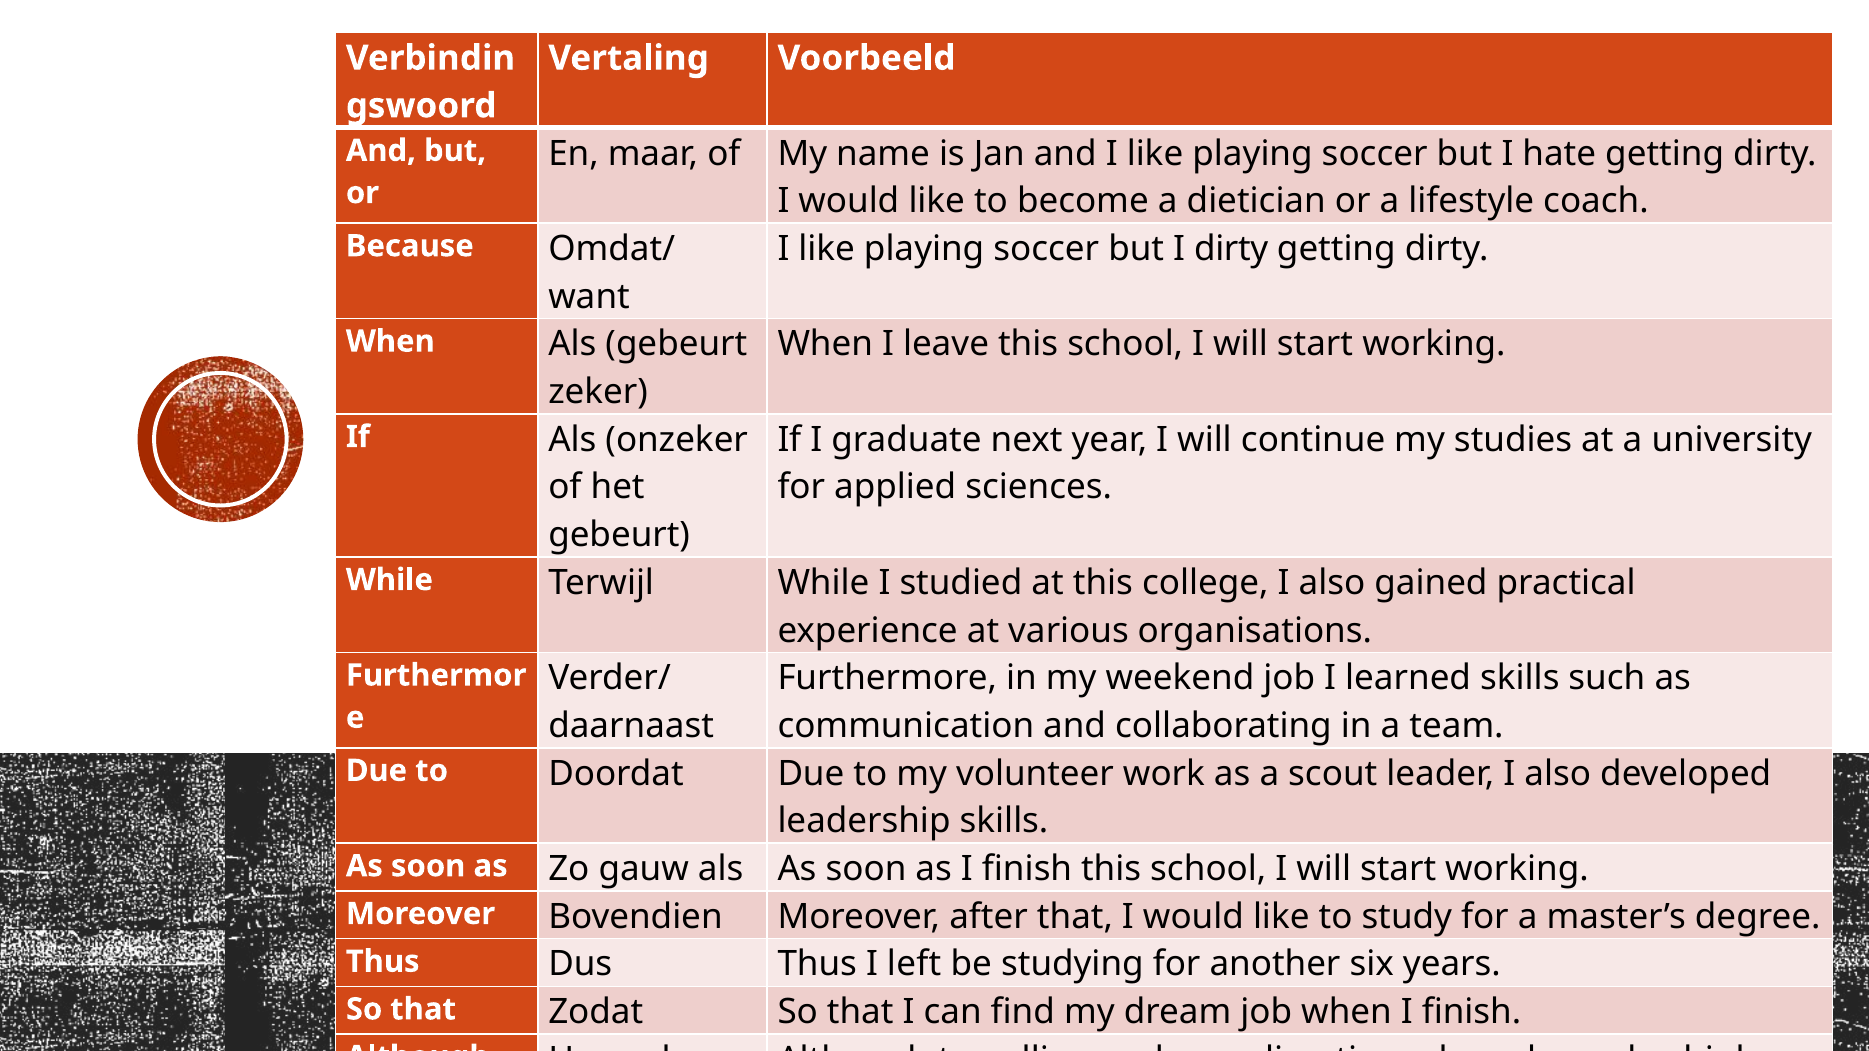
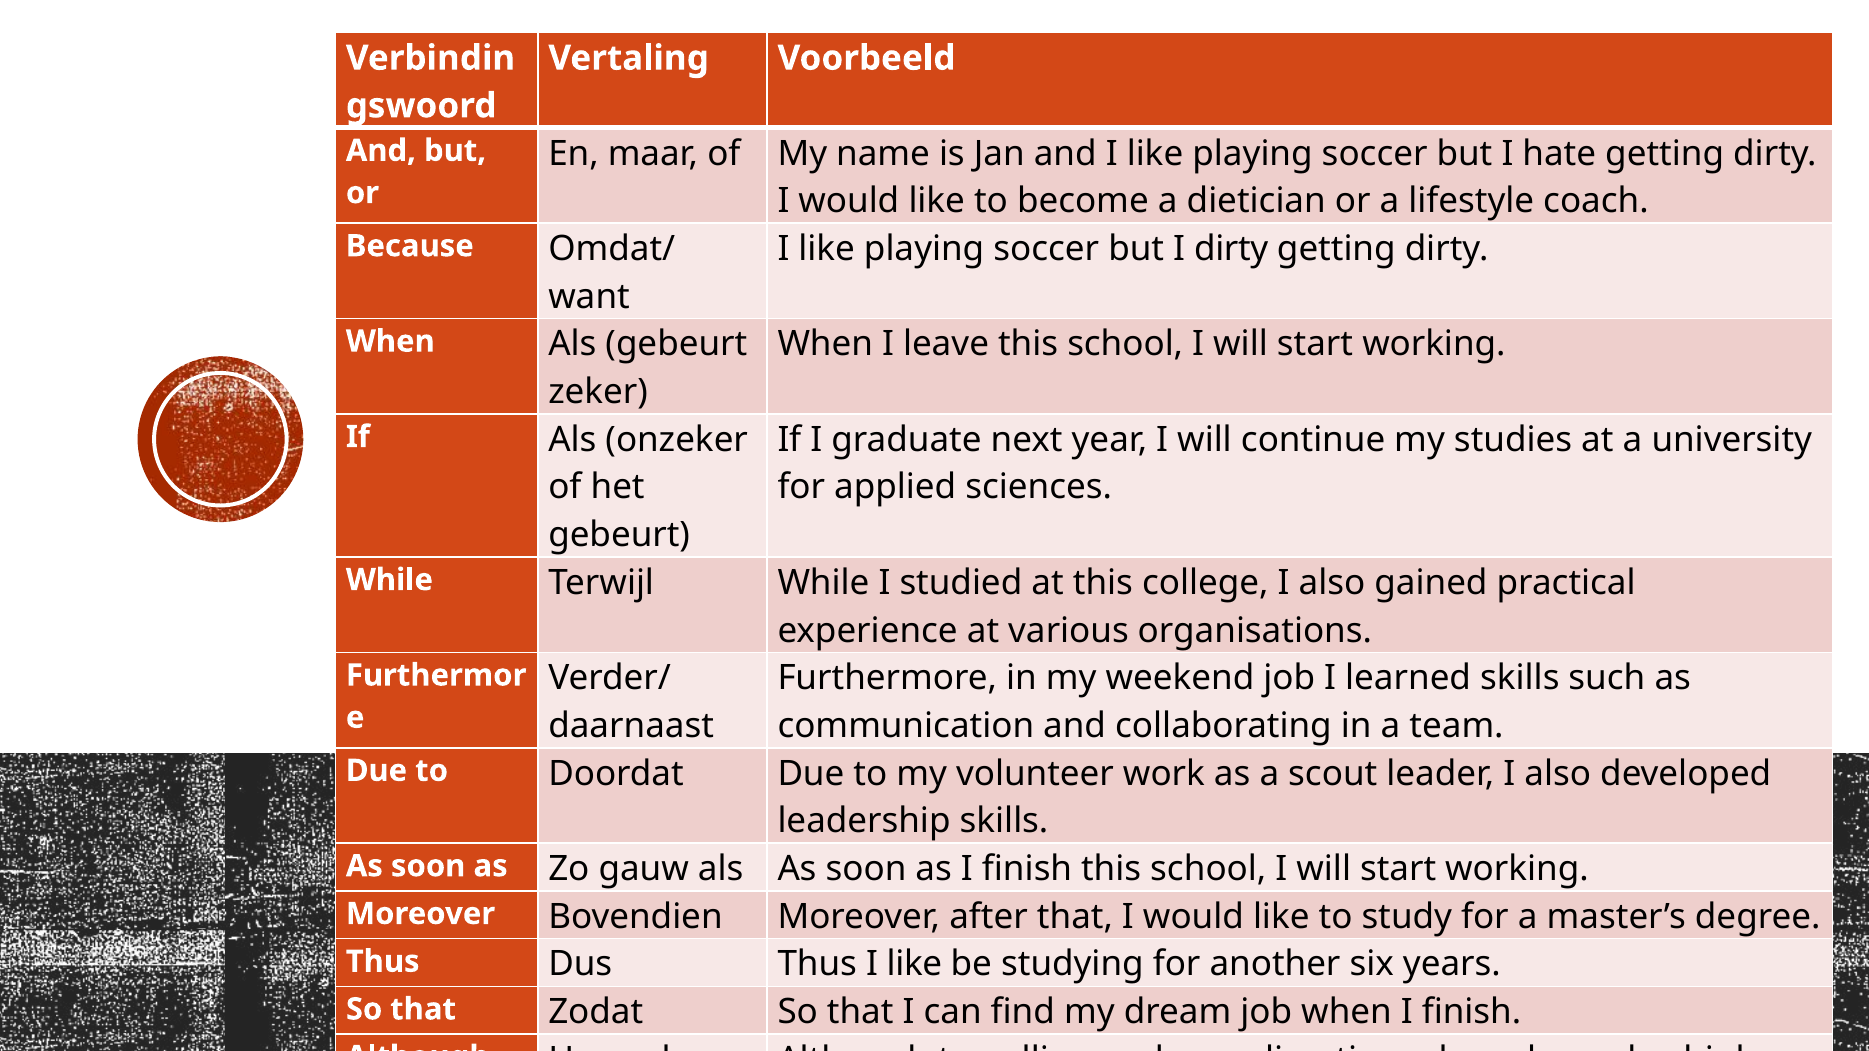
Thus I left: left -> like
